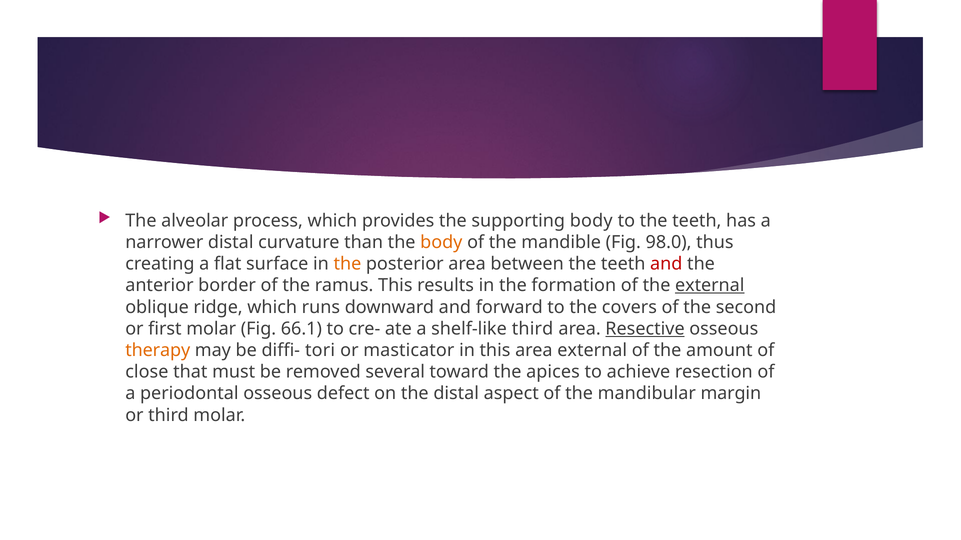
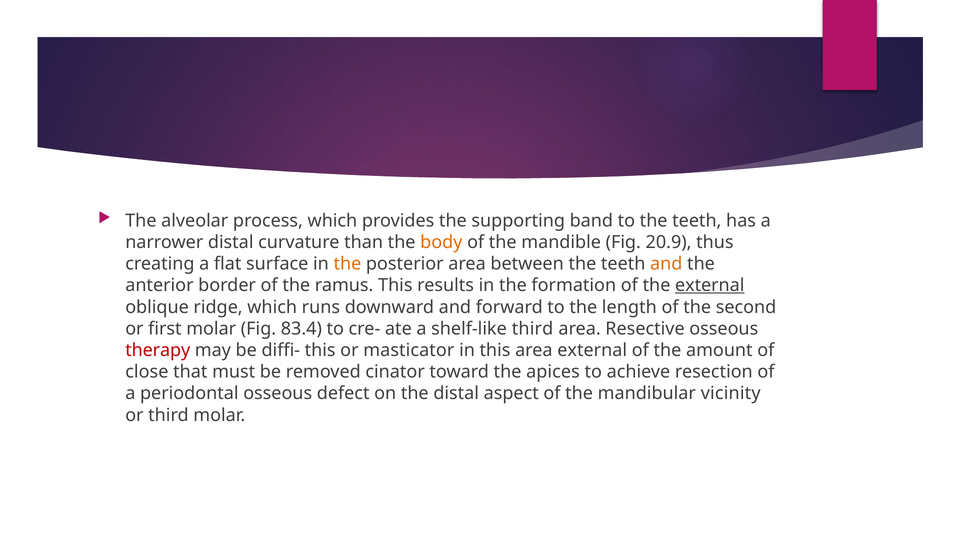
supporting body: body -> band
98.0: 98.0 -> 20.9
and at (666, 264) colour: red -> orange
covers: covers -> length
66.1: 66.1 -> 83.4
Resective underline: present -> none
therapy colour: orange -> red
diffi- tori: tori -> this
several: several -> cinator
margin: margin -> vicinity
